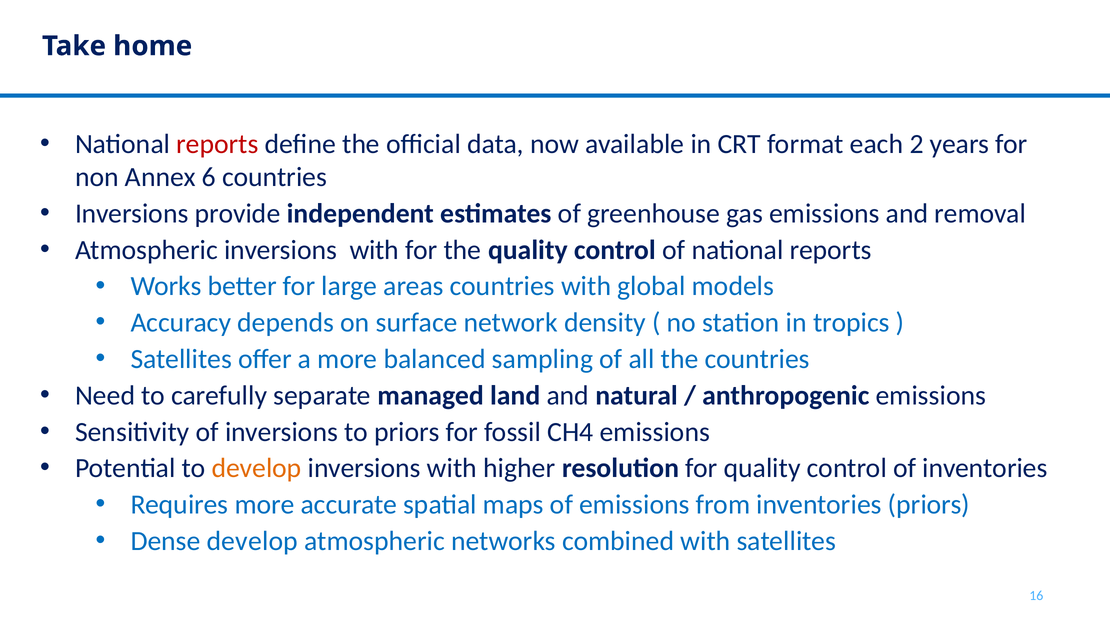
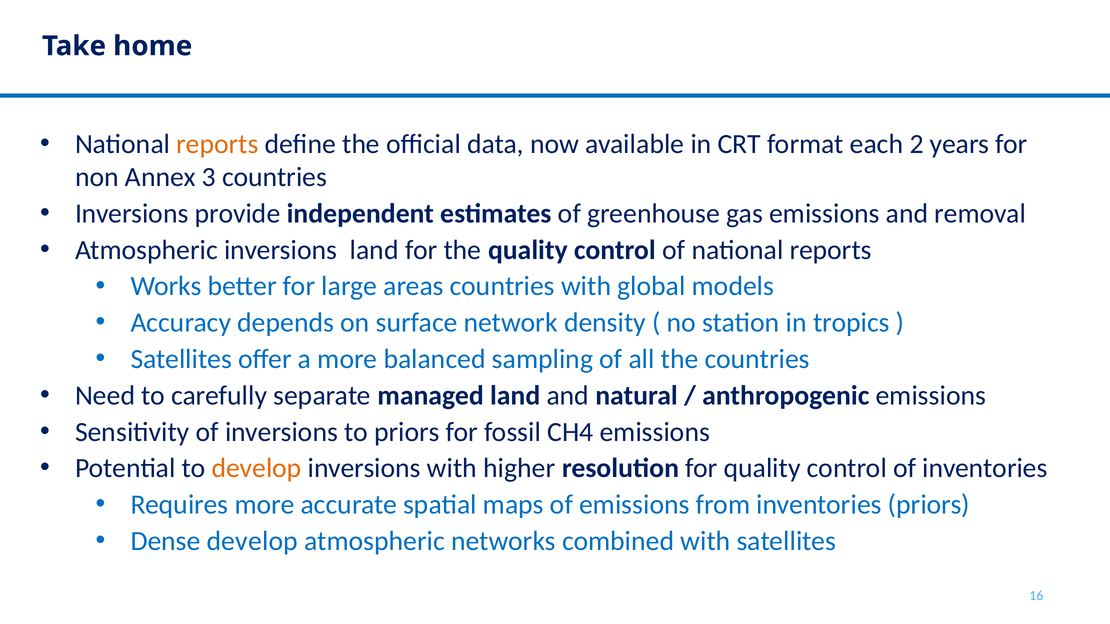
reports at (217, 144) colour: red -> orange
6: 6 -> 3
Atmospheric inversions with: with -> land
